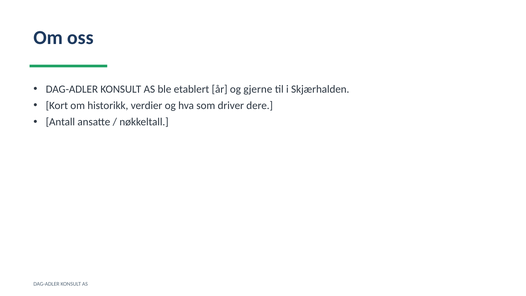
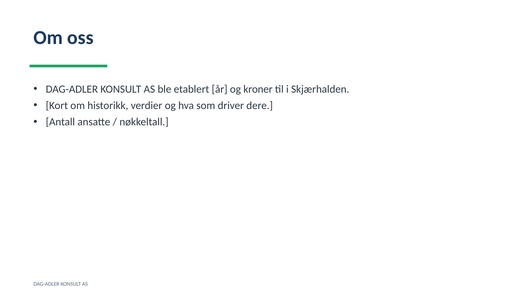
gjerne: gjerne -> kroner
